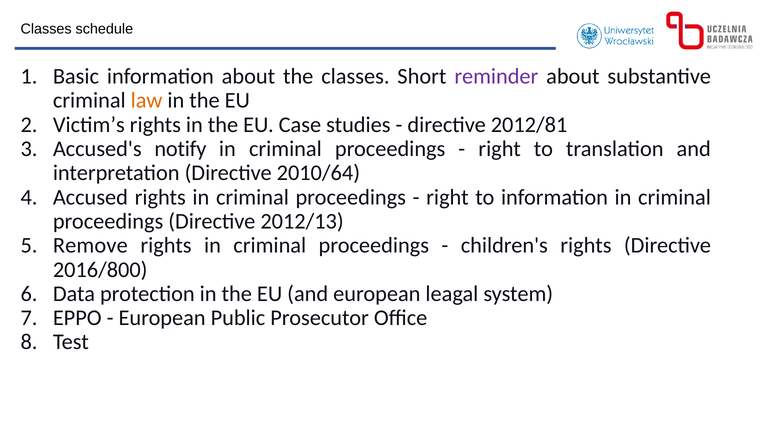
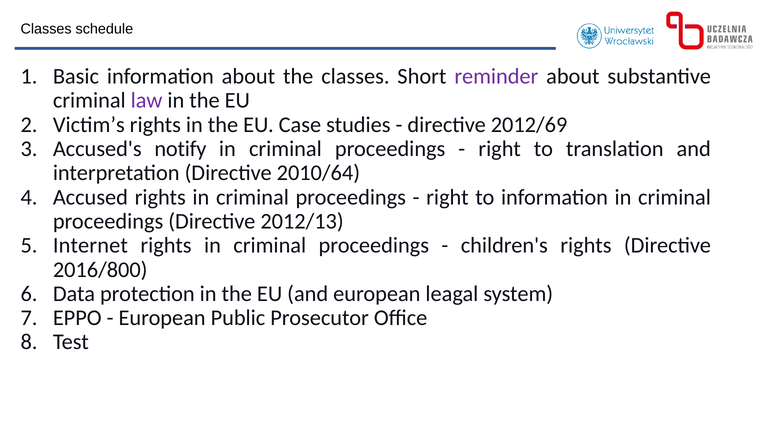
law colour: orange -> purple
2012/81: 2012/81 -> 2012/69
Remove: Remove -> Internet
